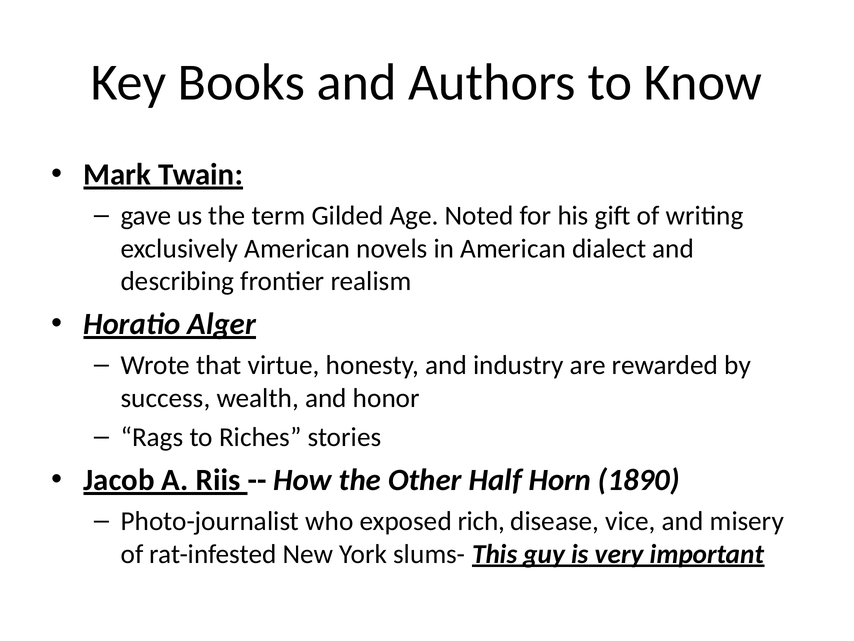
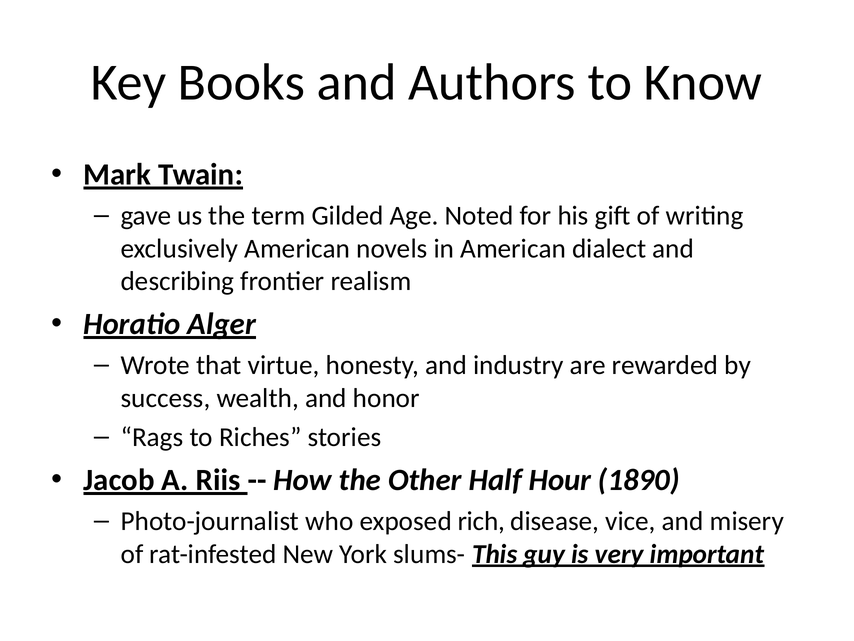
Horn: Horn -> Hour
